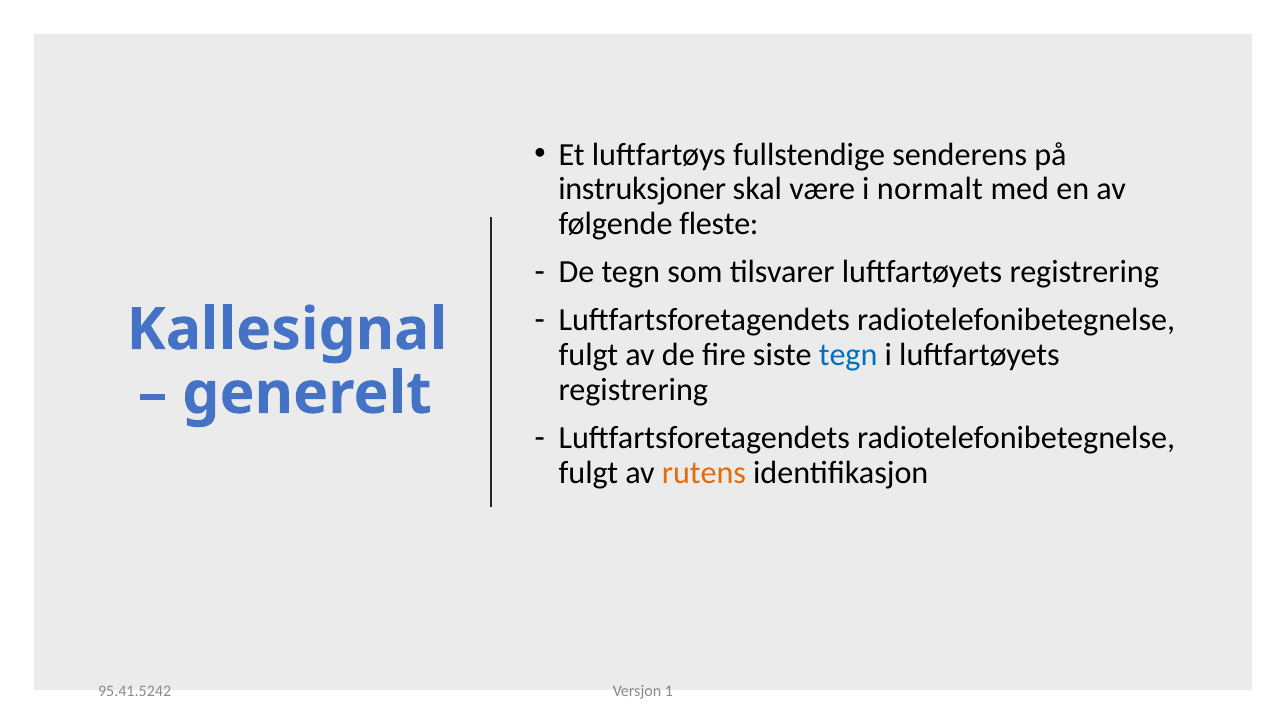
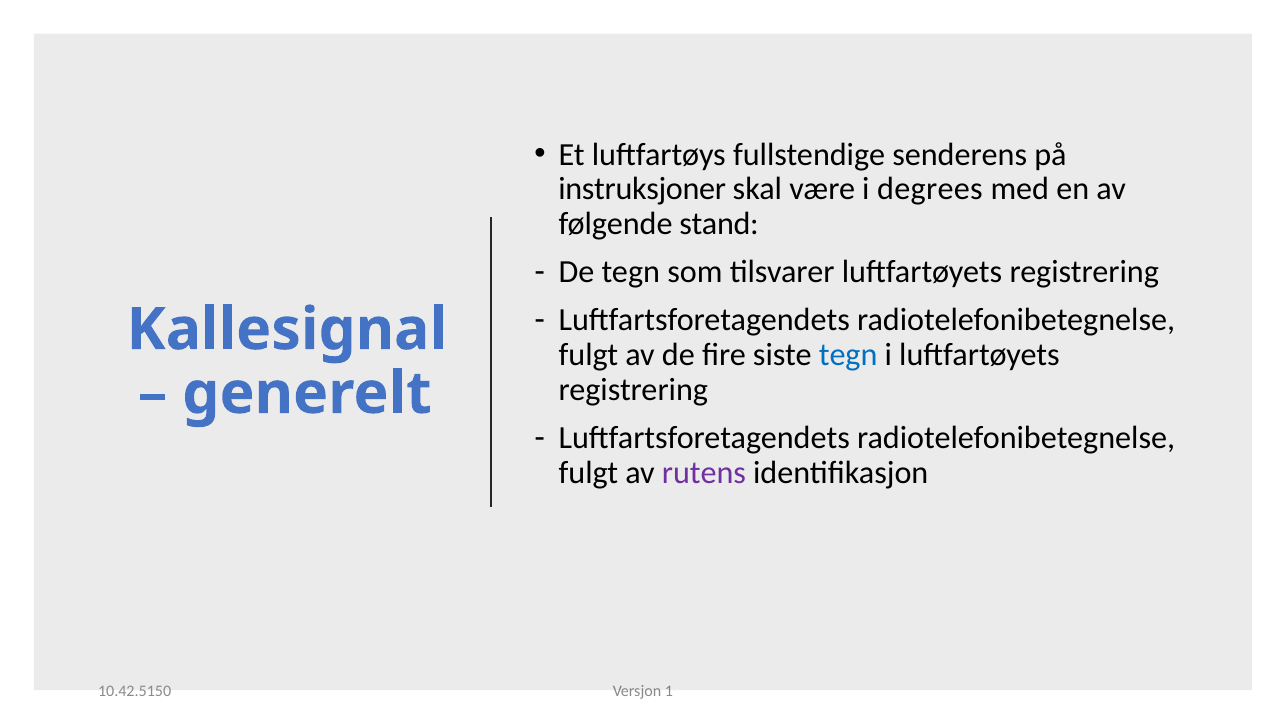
normalt: normalt -> degrees
fleste: fleste -> stand
rutens colour: orange -> purple
95.41.5242: 95.41.5242 -> 10.42.5150
